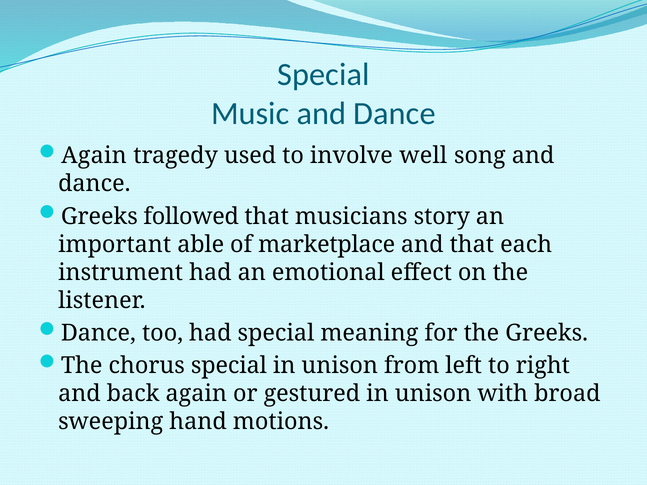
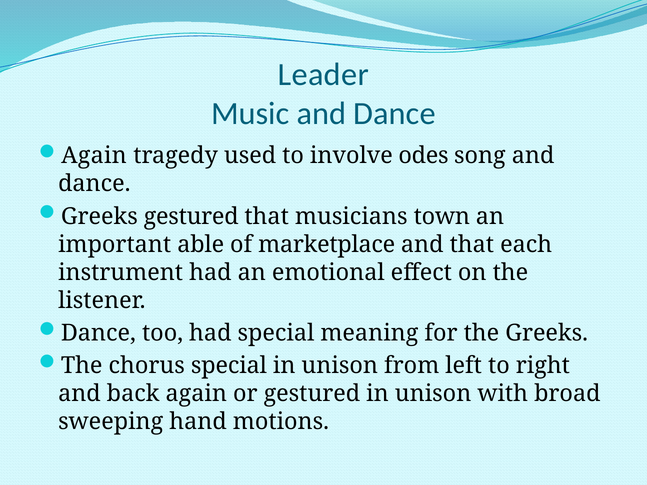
Special at (323, 75): Special -> Leader
well: well -> odes
Greeks followed: followed -> gestured
story: story -> town
